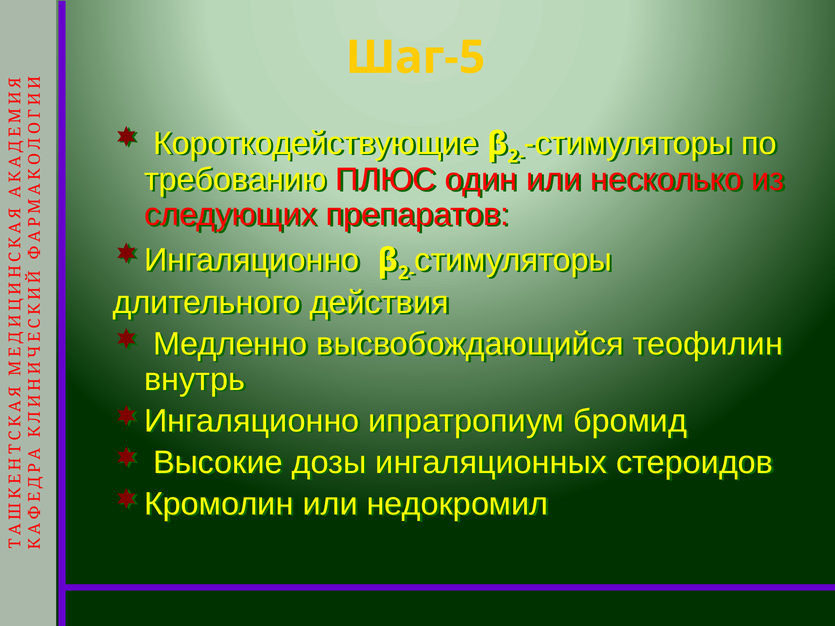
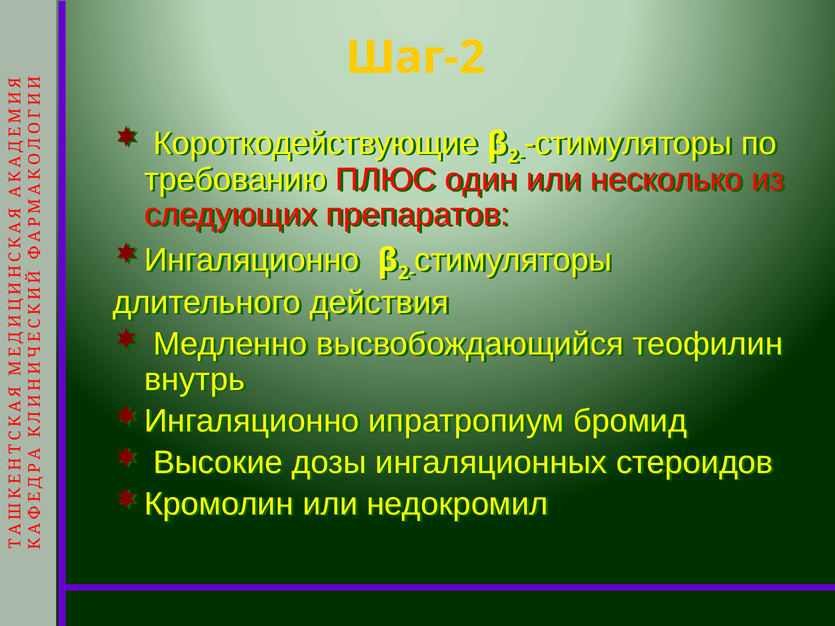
Шаг-5: Шаг-5 -> Шаг-2
